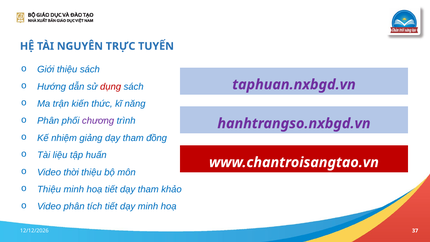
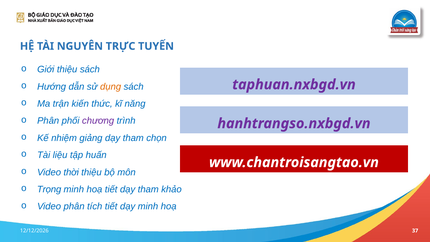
dụng colour: red -> orange
đồng: đồng -> chọn
Thiệu at (49, 189): Thiệu -> Trọng
